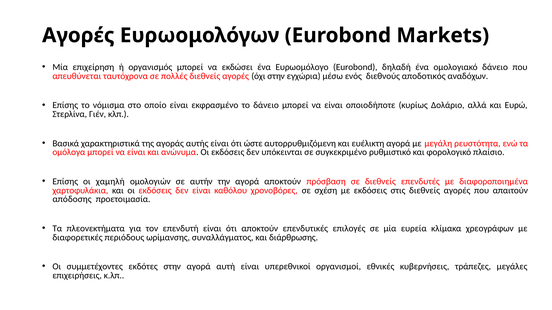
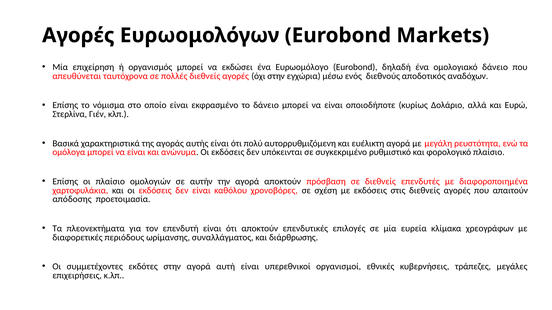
ώστε: ώστε -> πολύ
οι χαμηλή: χαμηλή -> πλαίσιο
